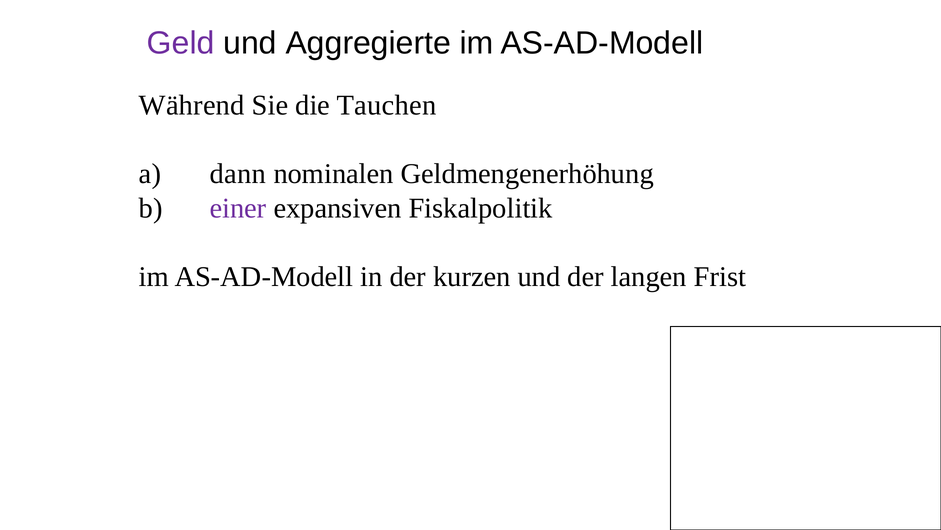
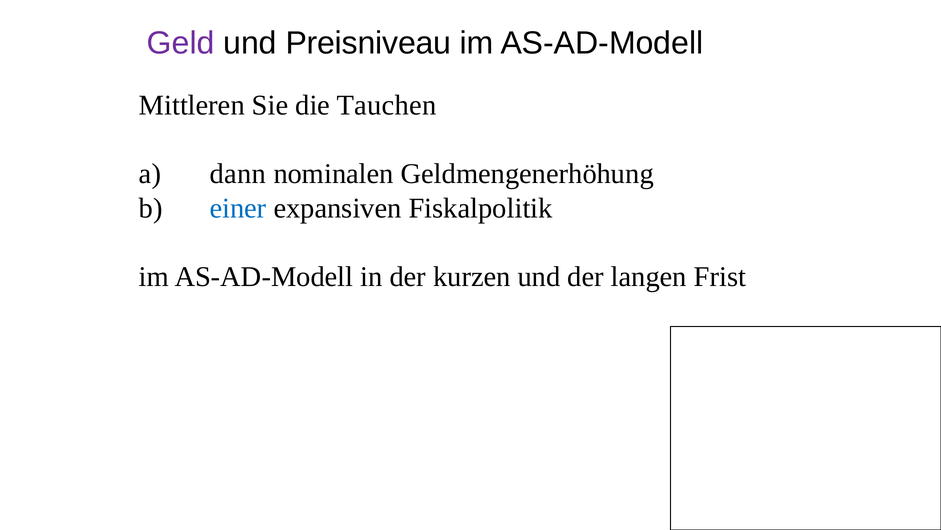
Aggregierte: Aggregierte -> Preisniveau
Während: Während -> Mittleren
einer colour: purple -> blue
